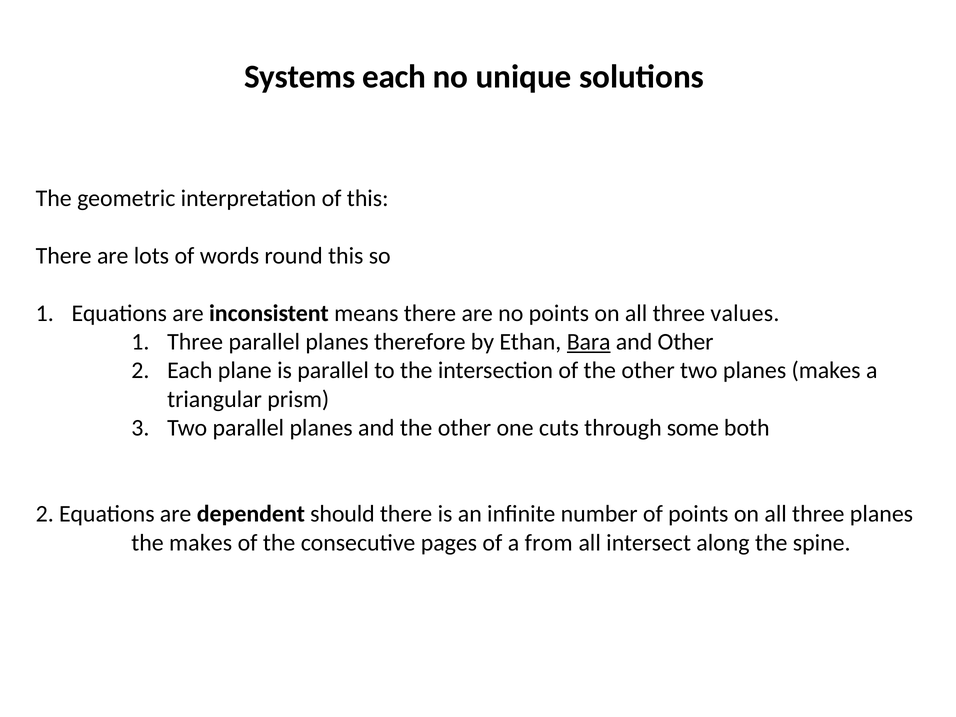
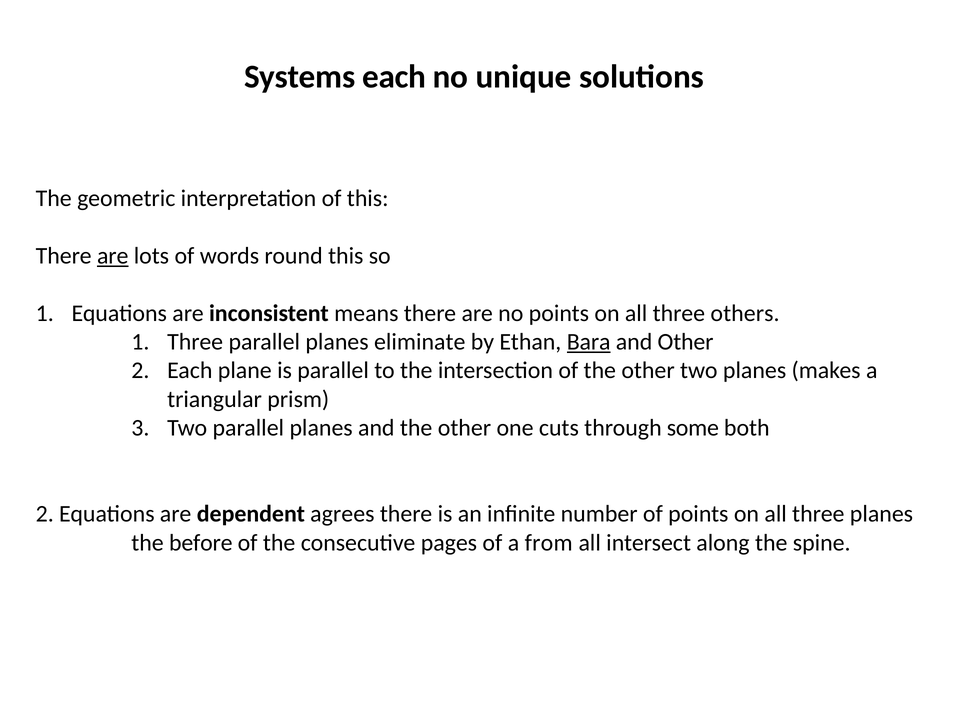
are at (113, 256) underline: none -> present
values: values -> others
therefore: therefore -> eliminate
should: should -> agrees
the makes: makes -> before
